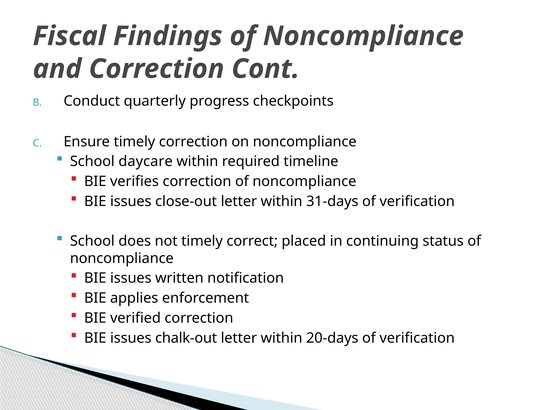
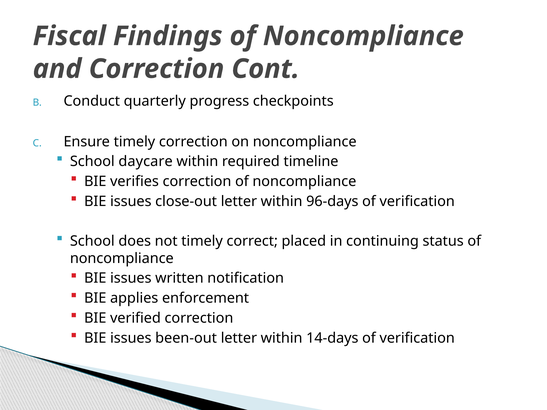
31-days: 31-days -> 96-days
chalk-out: chalk-out -> been-out
20-days: 20-days -> 14-days
